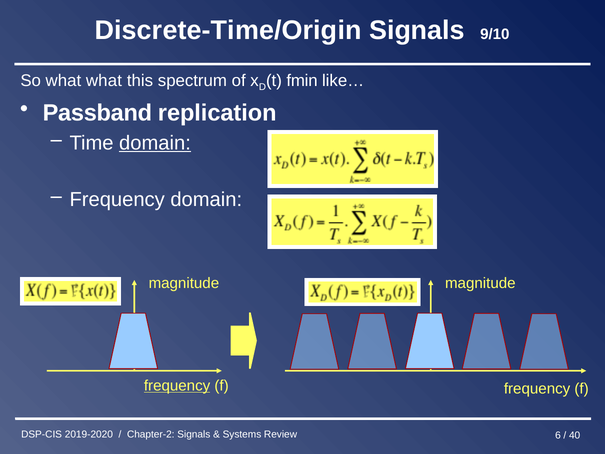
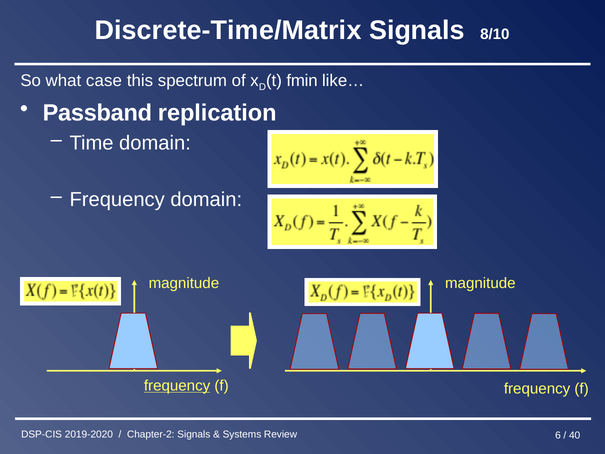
Discrete-Time/Origin: Discrete-Time/Origin -> Discrete-Time/Matrix
9/10: 9/10 -> 8/10
what what: what -> case
domain at (155, 143) underline: present -> none
